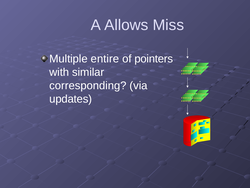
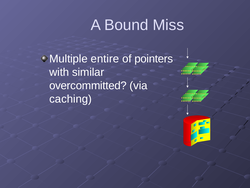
Allows: Allows -> Bound
corresponding: corresponding -> overcommitted
updates: updates -> caching
